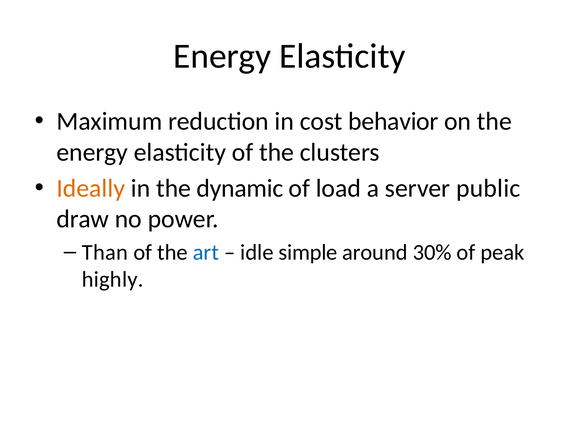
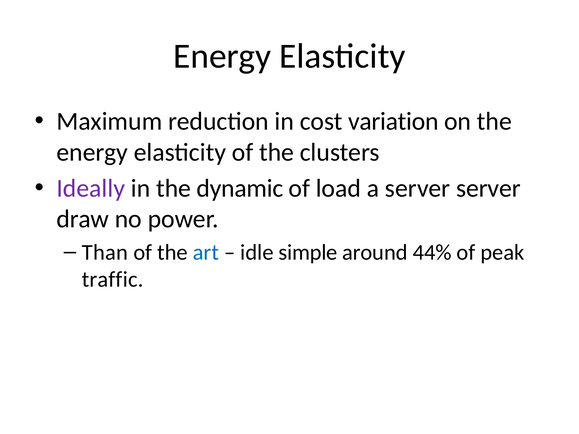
behavior: behavior -> variation
Ideally colour: orange -> purple
server public: public -> server
30%: 30% -> 44%
highly: highly -> traffic
